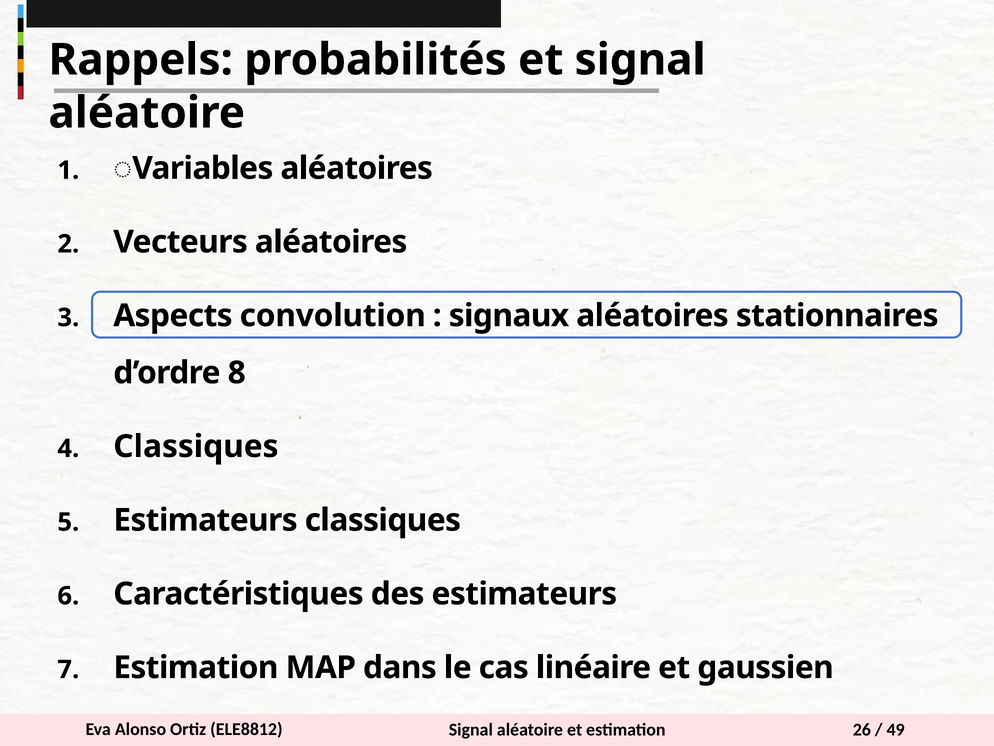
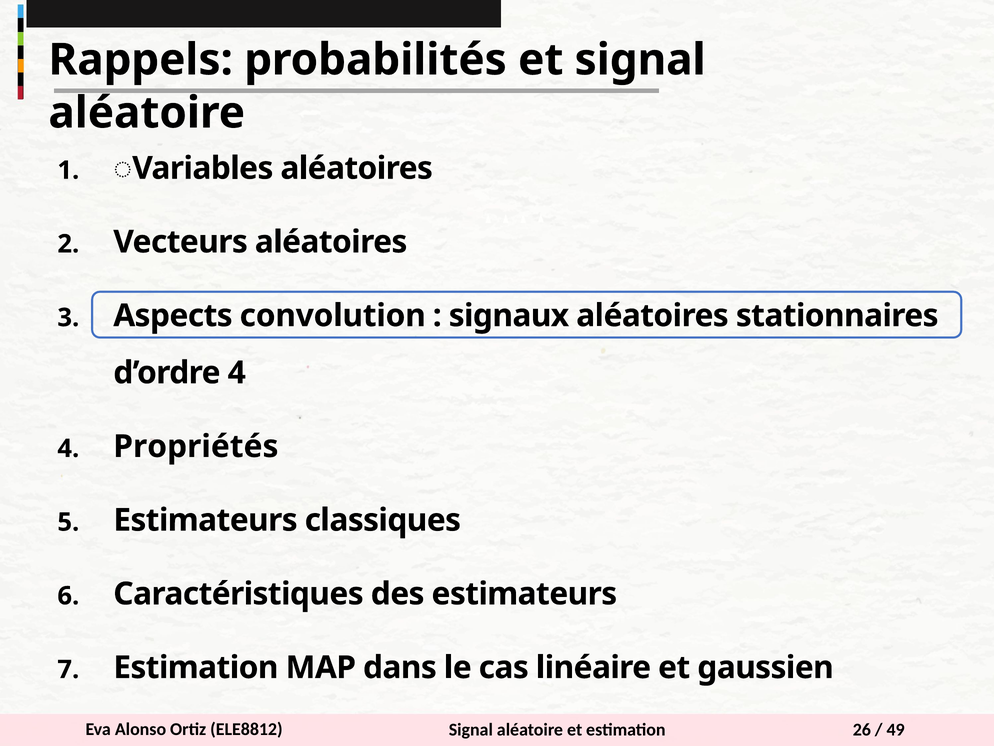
d’ordre 8: 8 -> 4
Classiques at (196, 446): Classiques -> Propriétés
